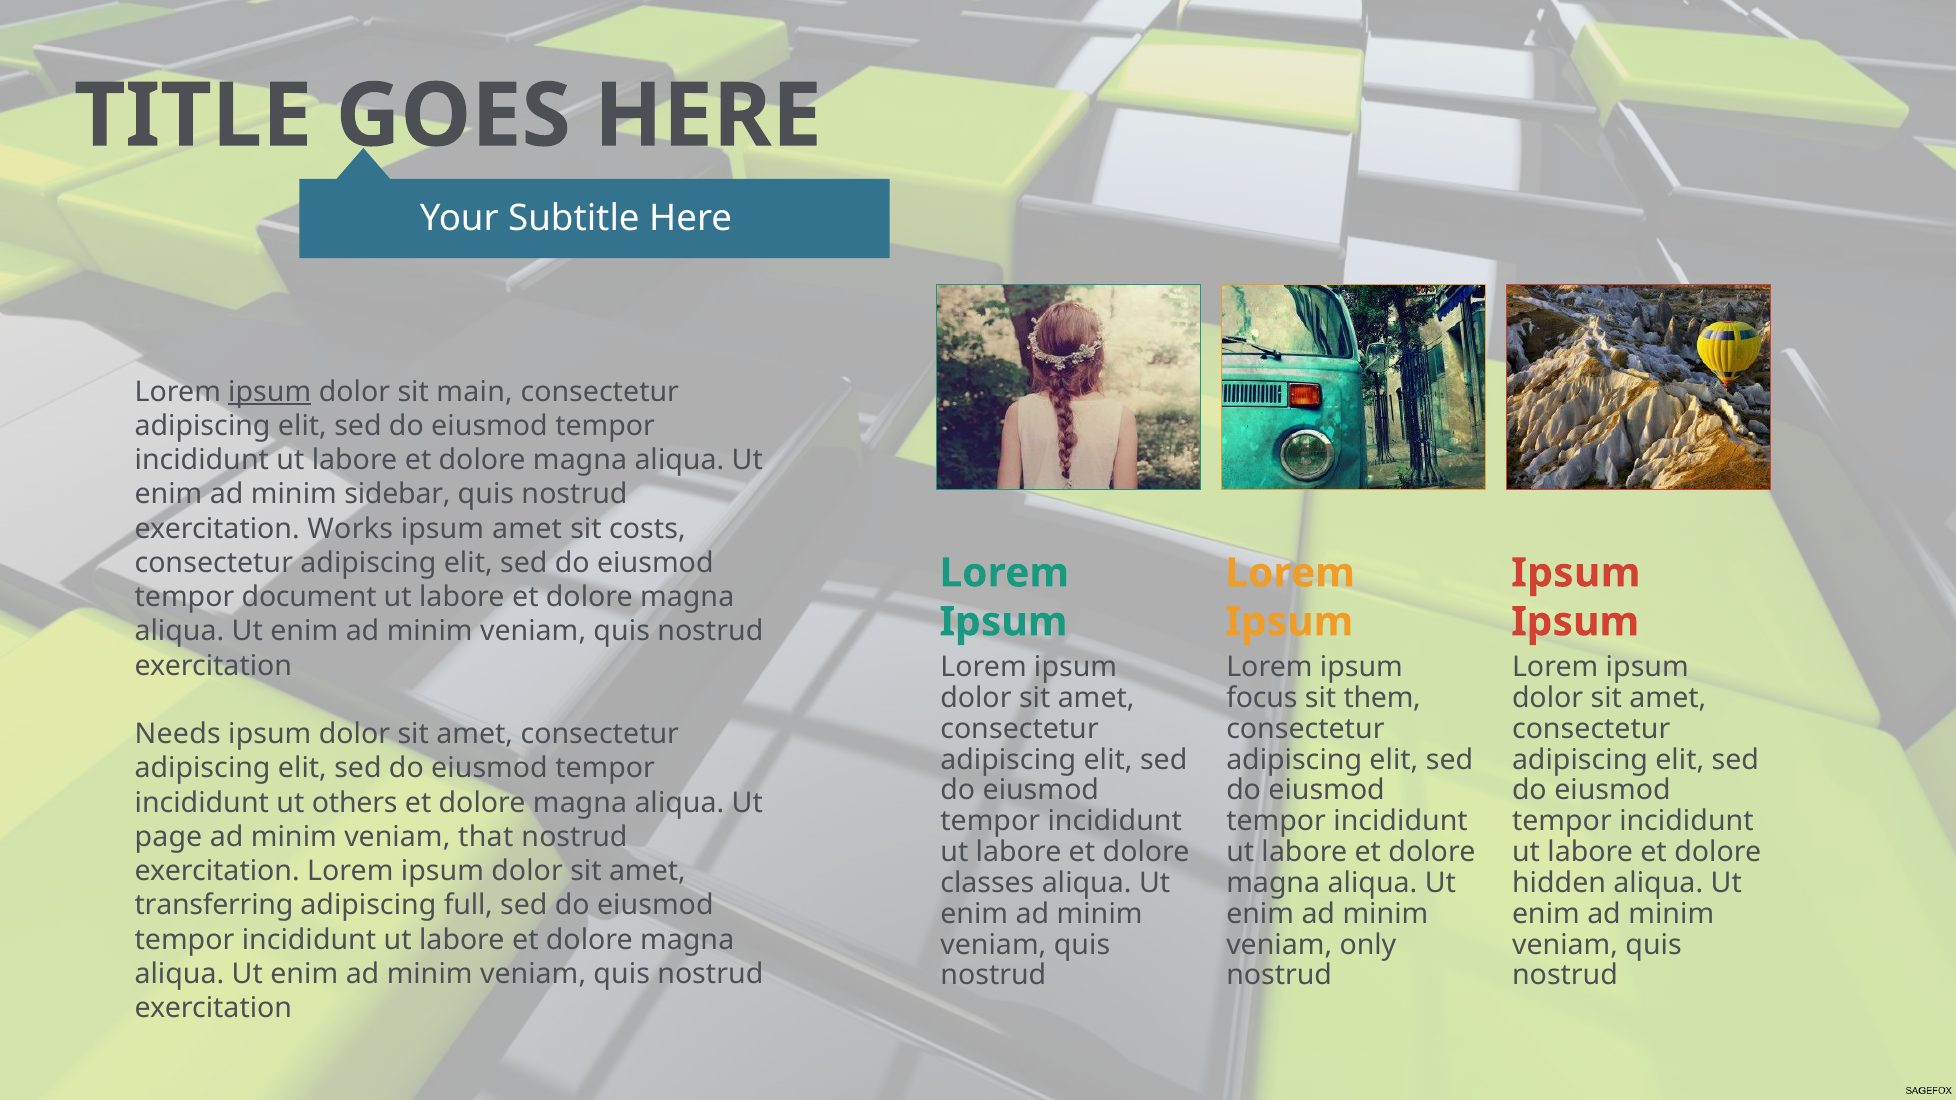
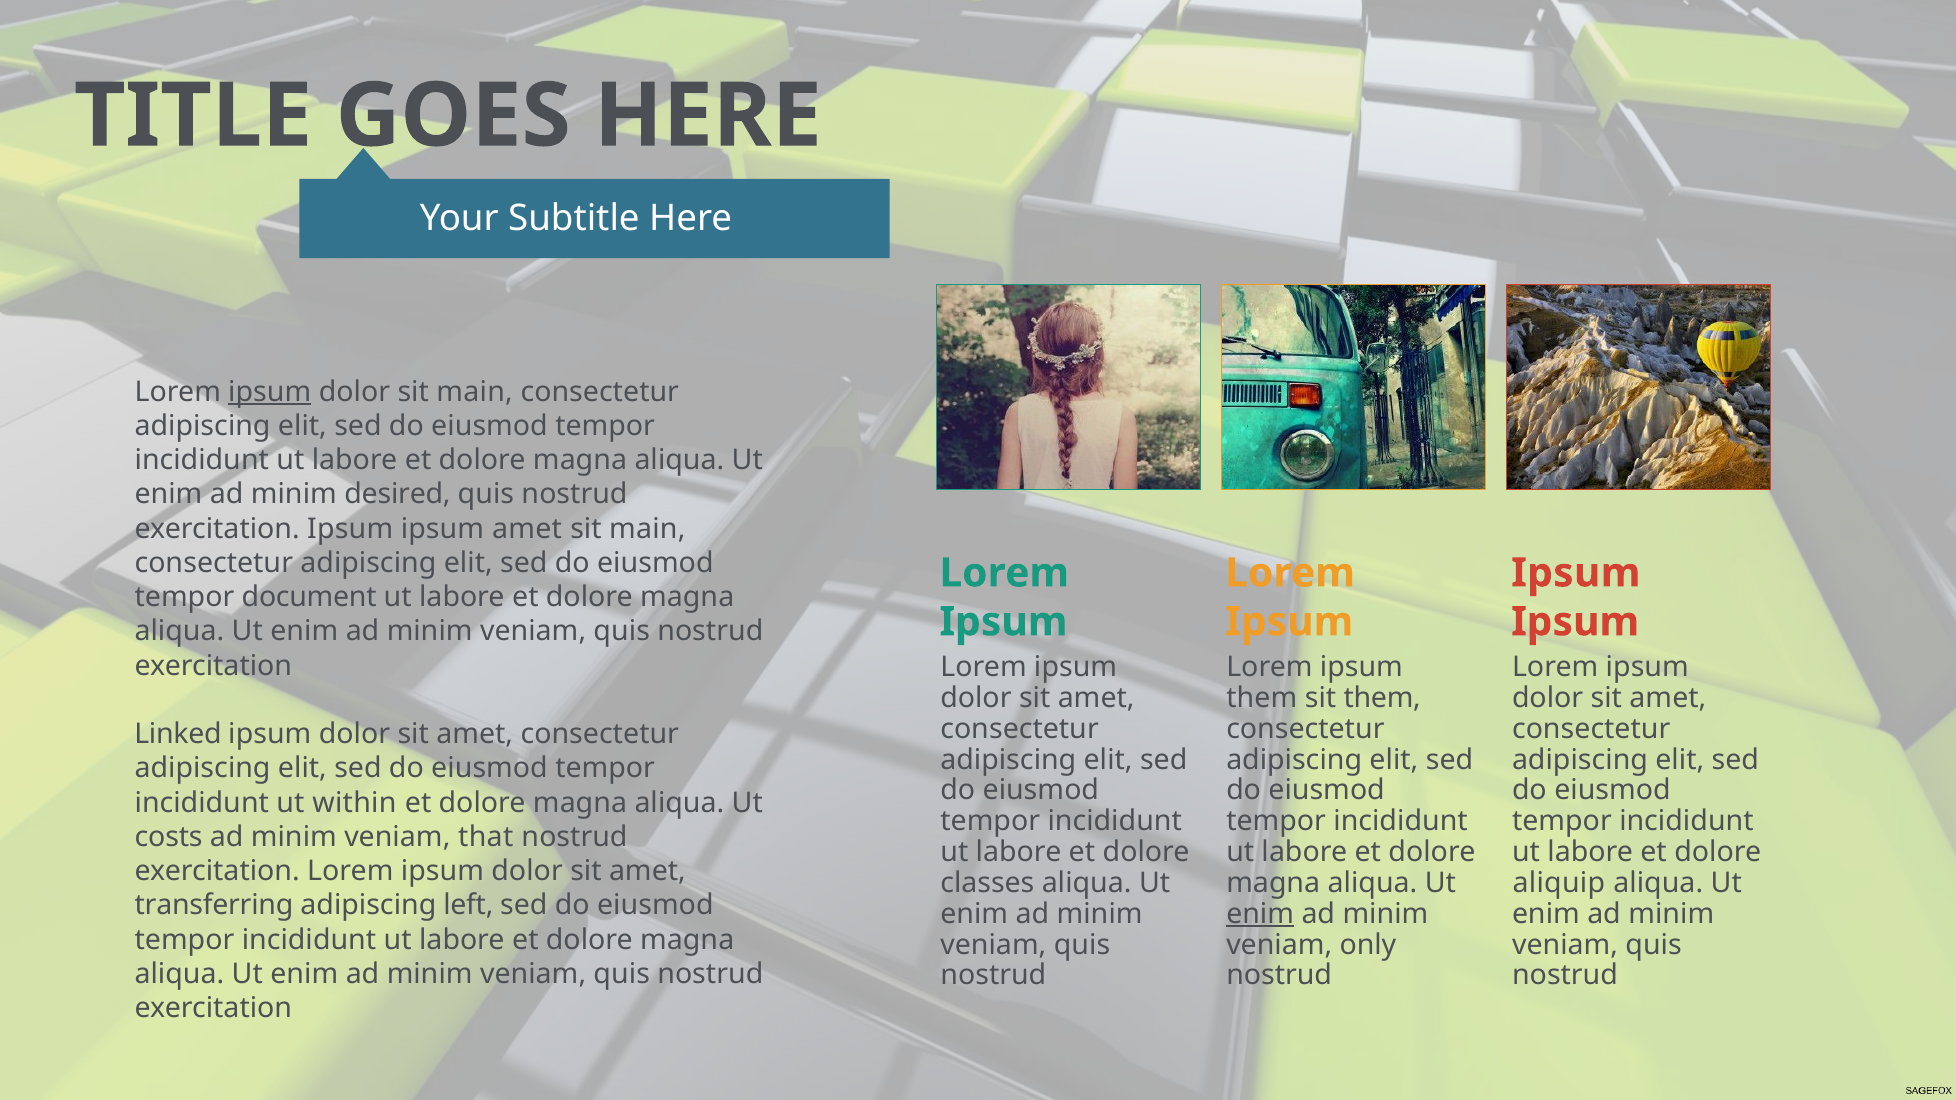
sidebar: sidebar -> desired
exercitation Works: Works -> Ipsum
costs at (647, 529): costs -> main
focus at (1262, 698): focus -> them
Needs: Needs -> Linked
others: others -> within
page: page -> costs
hidden: hidden -> aliquip
full: full -> left
enim at (1260, 914) underline: none -> present
